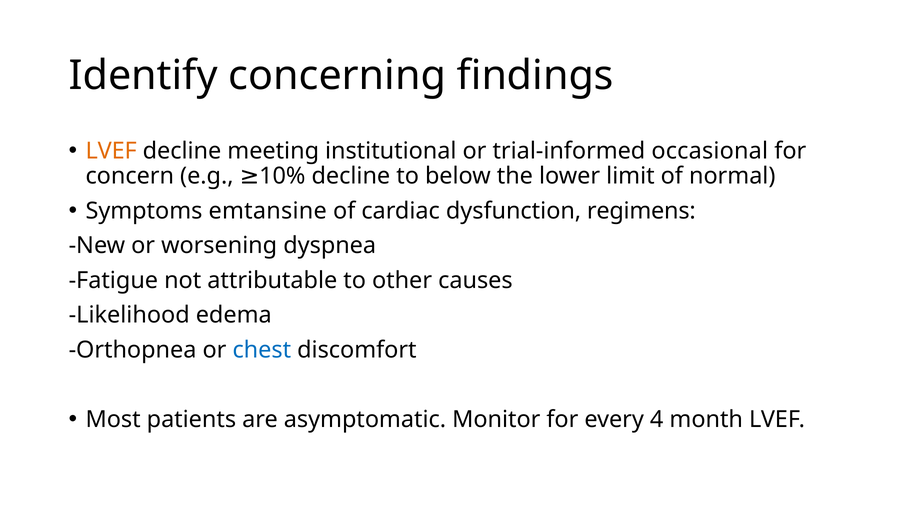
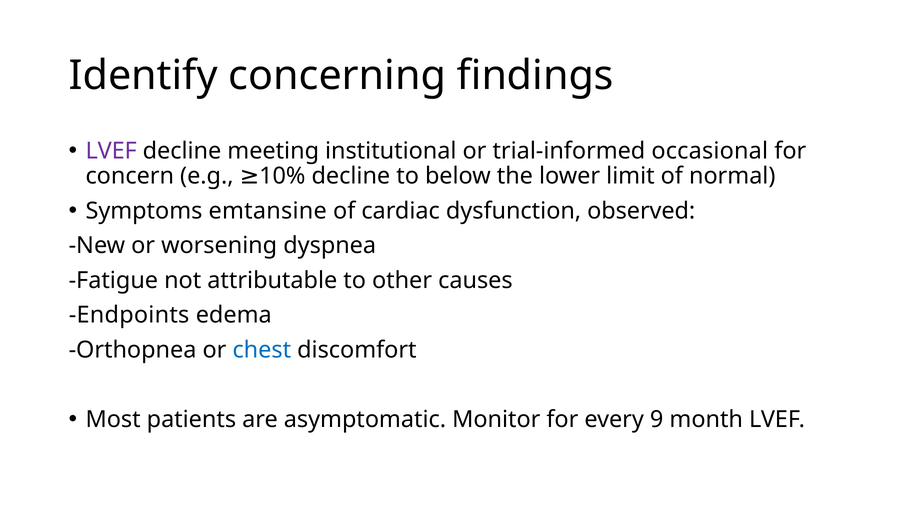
LVEF at (111, 151) colour: orange -> purple
regimens: regimens -> observed
Likelihood: Likelihood -> Endpoints
4: 4 -> 9
